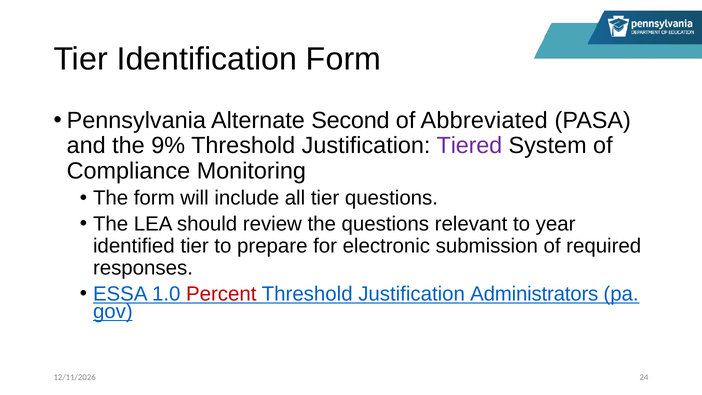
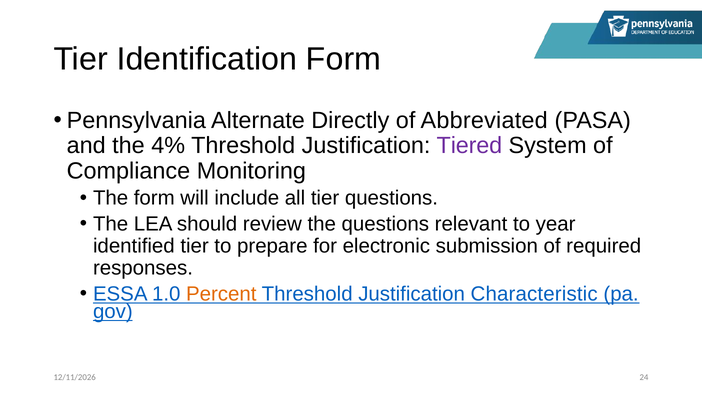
Second: Second -> Directly
9%: 9% -> 4%
Percent colour: red -> orange
Administrators: Administrators -> Characteristic
